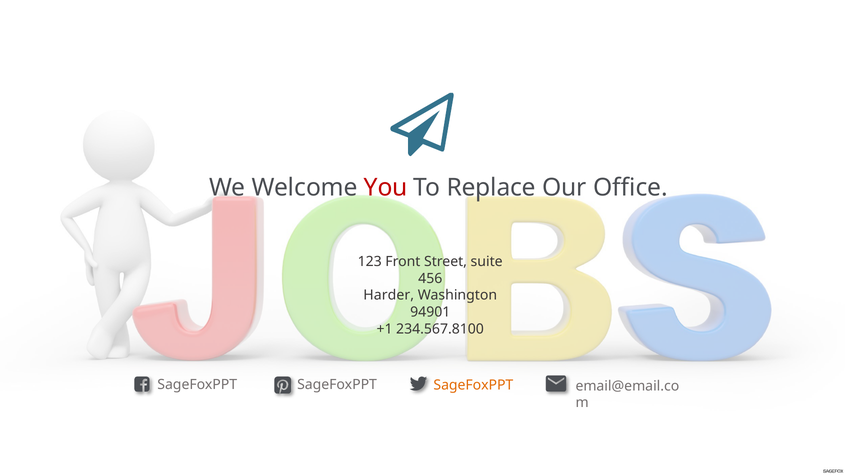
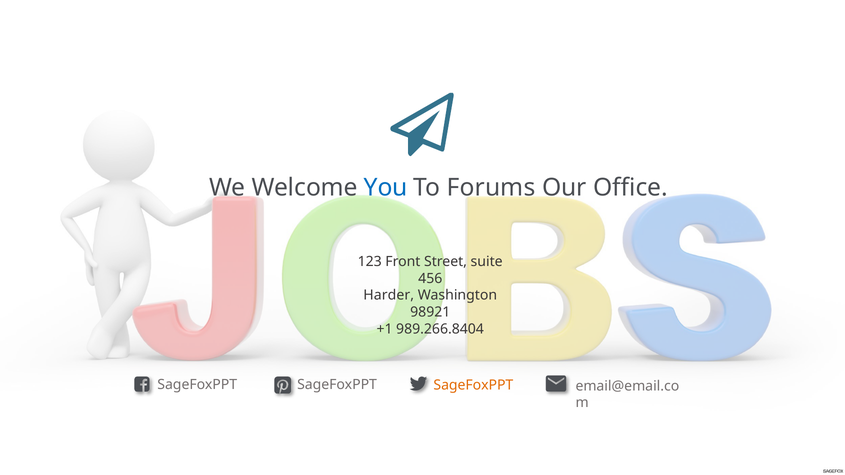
You colour: red -> blue
Replace: Replace -> Forums
94901: 94901 -> 98921
234.567.8100: 234.567.8100 -> 989.266.8404
